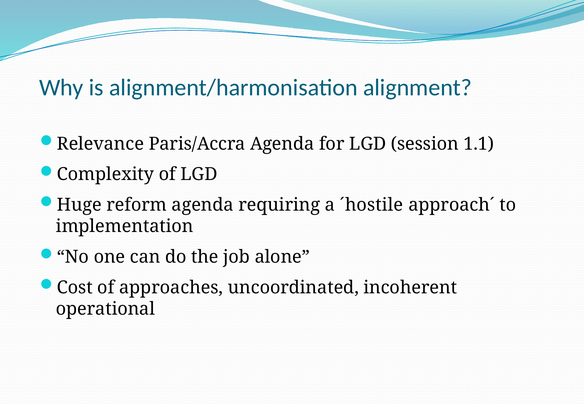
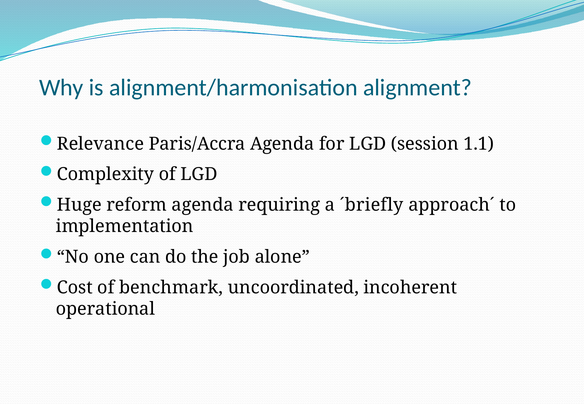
´hostile: ´hostile -> ´briefly
approaches: approaches -> benchmark
